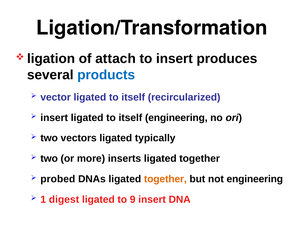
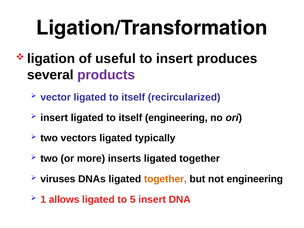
attach: attach -> useful
products colour: blue -> purple
probed: probed -> viruses
digest: digest -> allows
9: 9 -> 5
